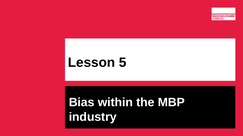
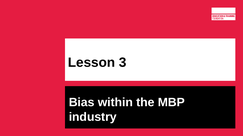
5: 5 -> 3
